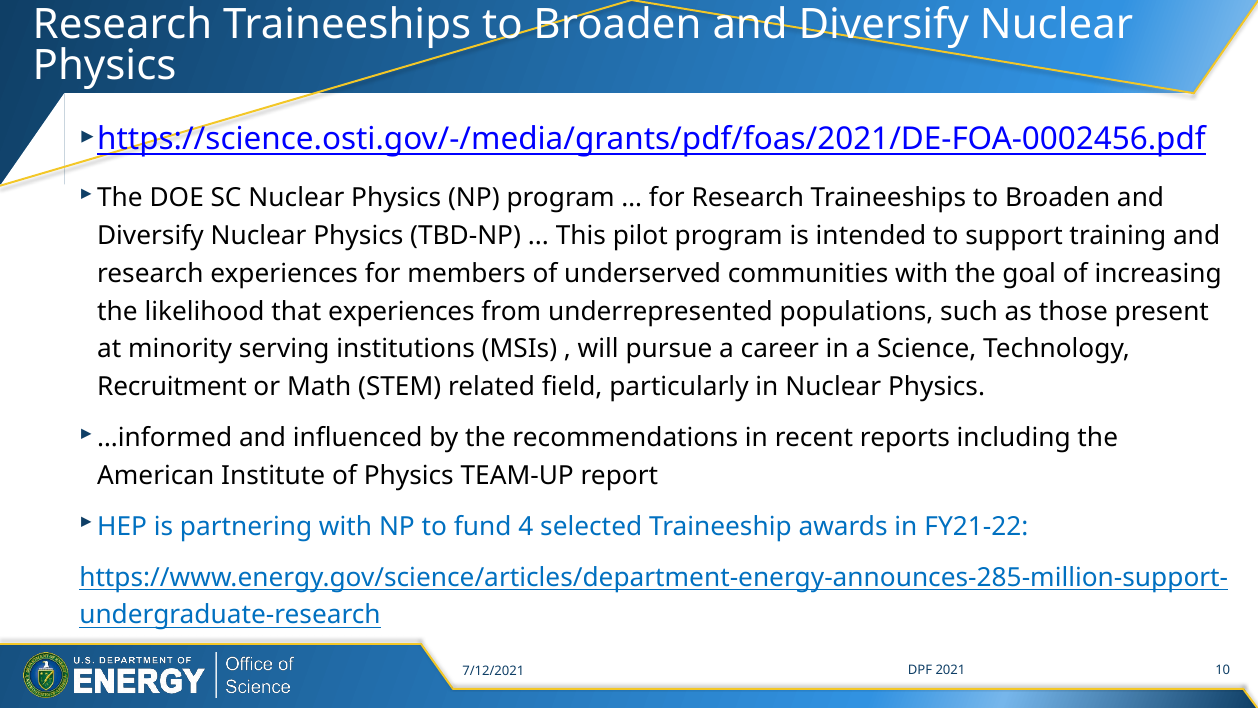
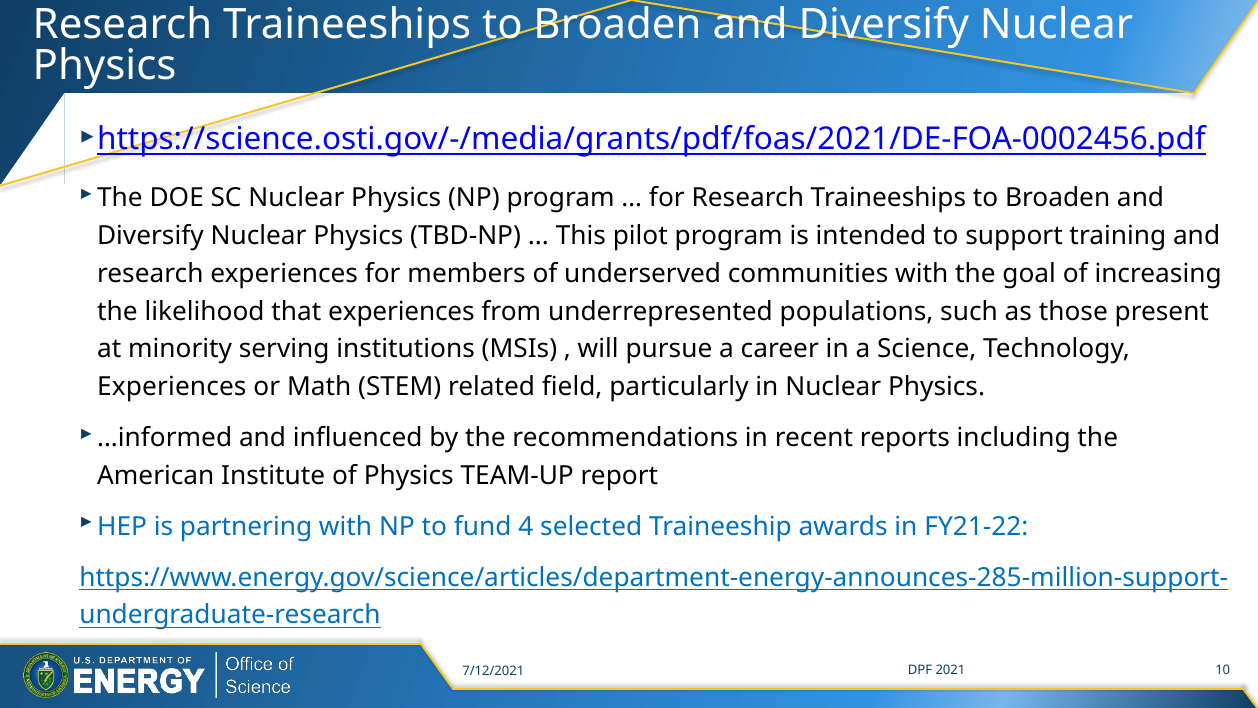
Recruitment at (172, 387): Recruitment -> Experiences
